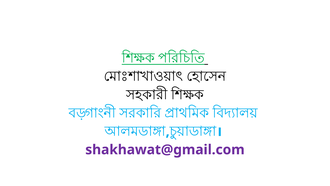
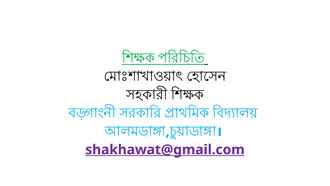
shakhawat@gmail.com underline: none -> present
